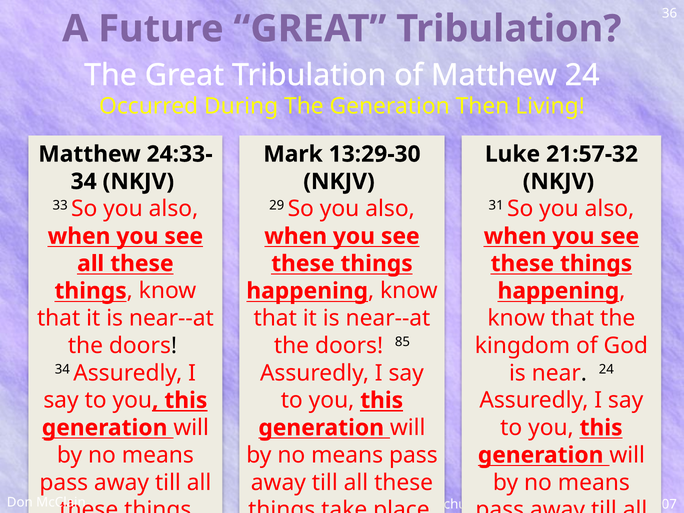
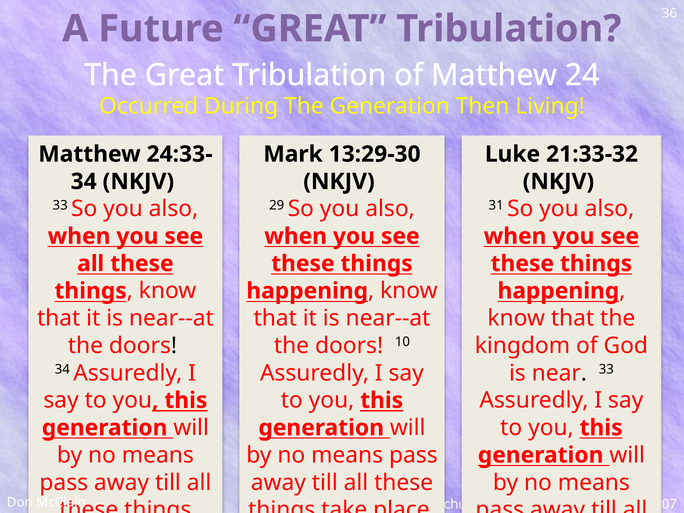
21:57-32: 21:57-32 -> 21:33-32
85: 85 -> 10
near 24: 24 -> 33
